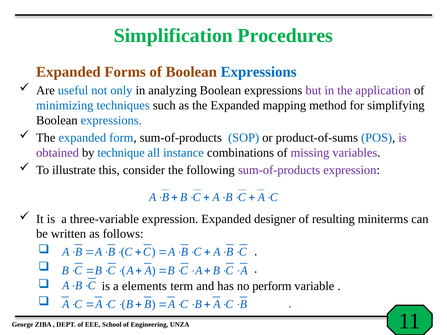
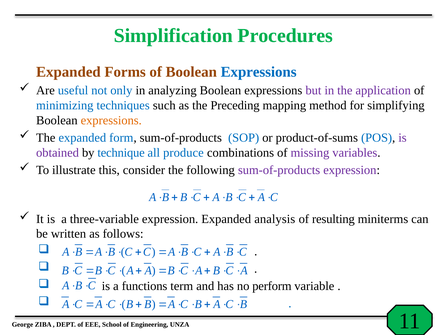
as the Expanded: Expanded -> Preceding
expressions at (111, 120) colour: blue -> orange
instance: instance -> produce
designer: designer -> analysis
elements: elements -> functions
